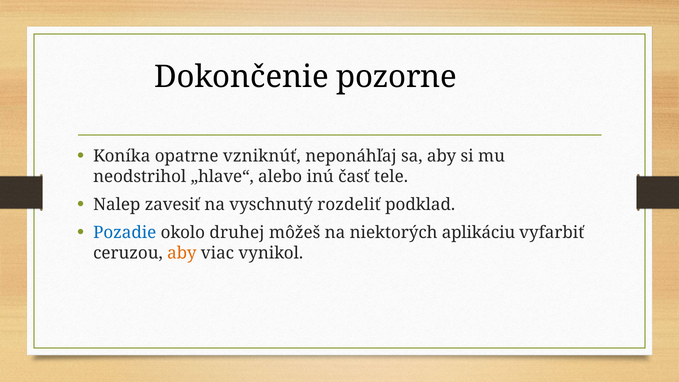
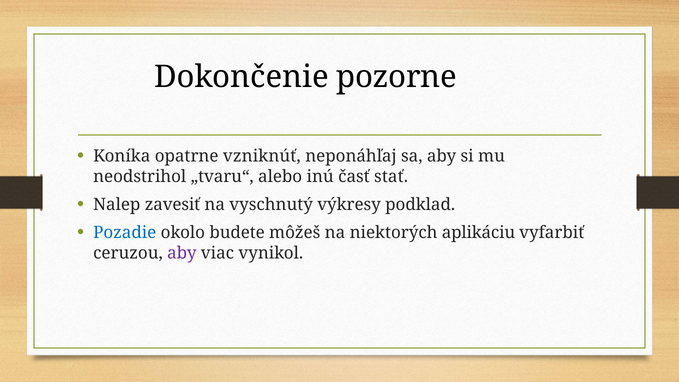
„hlave“: „hlave“ -> „tvaru“
tele: tele -> stať
rozdeliť: rozdeliť -> výkresy
druhej: druhej -> budete
aby at (182, 253) colour: orange -> purple
